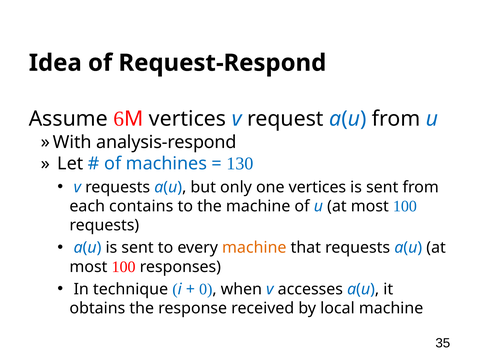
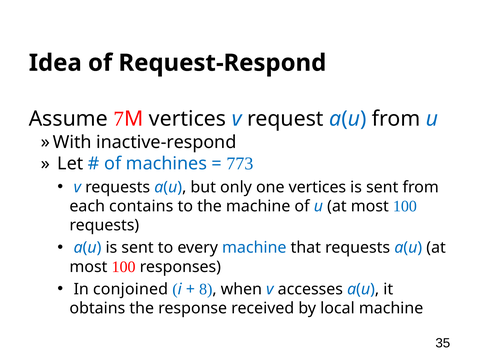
6: 6 -> 7
analysis-respond: analysis-respond -> inactive-respond
130: 130 -> 773
machine at (254, 248) colour: orange -> blue
technique: technique -> conjoined
0: 0 -> 8
